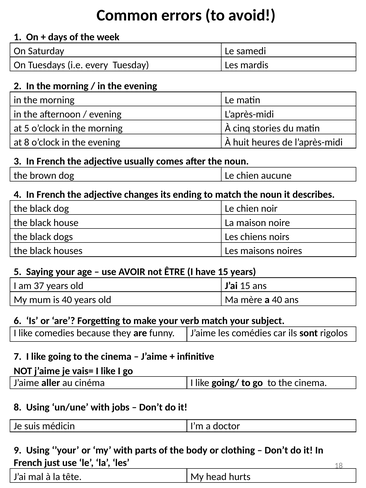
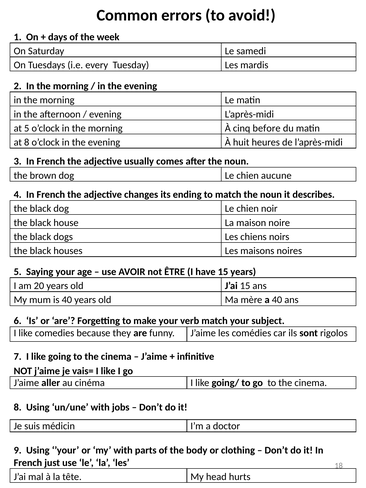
stories: stories -> before
37: 37 -> 20
